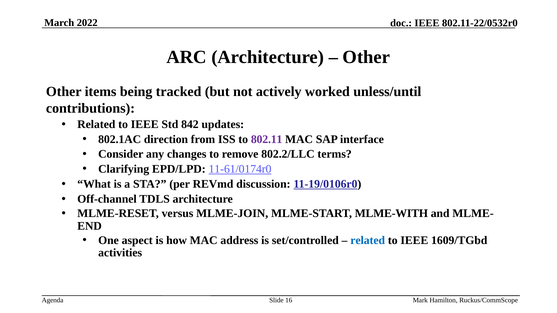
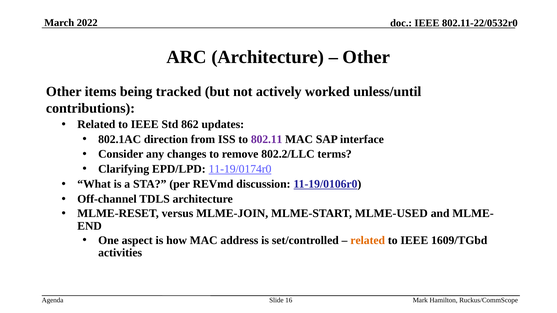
842: 842 -> 862
11-61/0174r0: 11-61/0174r0 -> 11-19/0174r0
MLME-WITH: MLME-WITH -> MLME-USED
related at (368, 240) colour: blue -> orange
